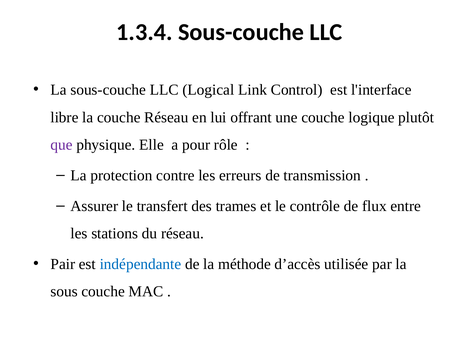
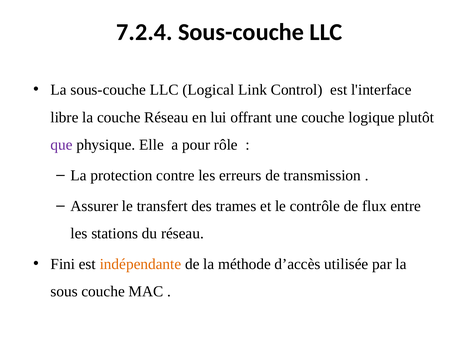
1.3.4: 1.3.4 -> 7.2.4
Pair: Pair -> Fini
indépendante colour: blue -> orange
